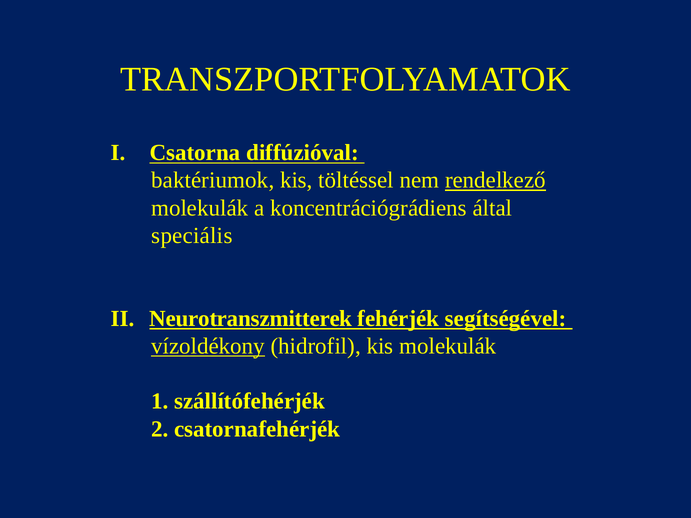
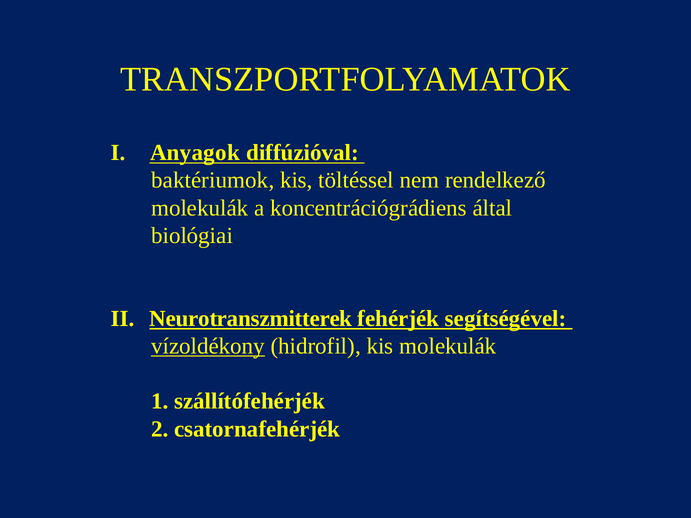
Csatorna: Csatorna -> Anyagok
rendelkező underline: present -> none
speciális: speciális -> biológiai
